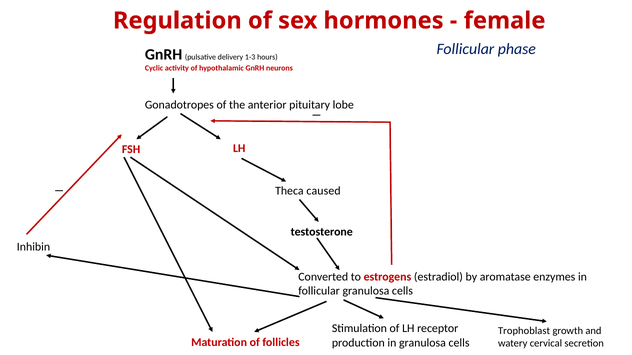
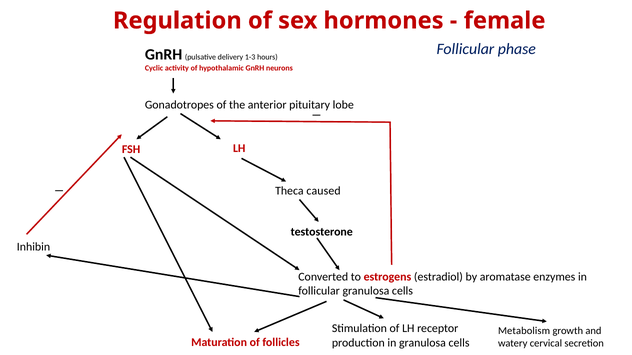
Trophoblast: Trophoblast -> Metabolism
